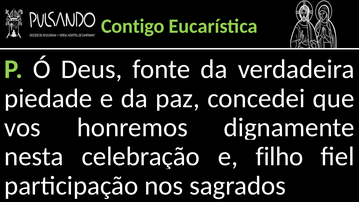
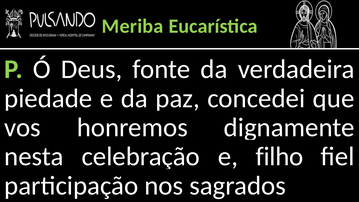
Contigo: Contigo -> Meriba
